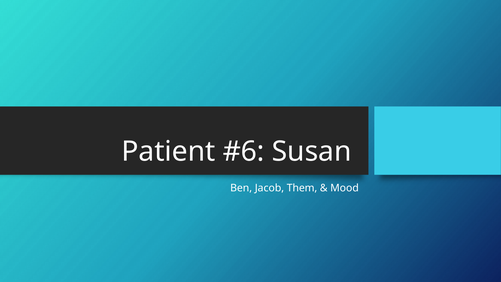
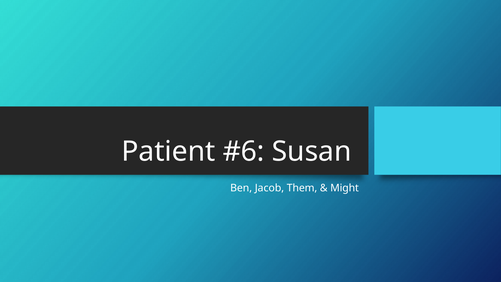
Mood: Mood -> Might
